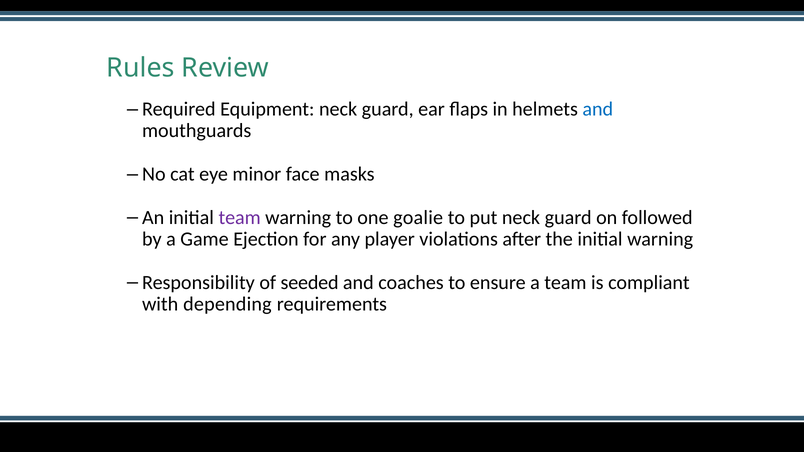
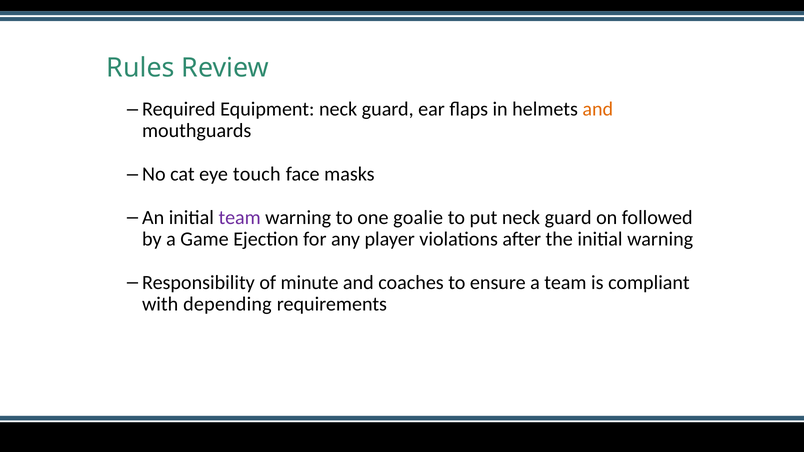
and at (598, 109) colour: blue -> orange
minor: minor -> touch
seeded: seeded -> minute
